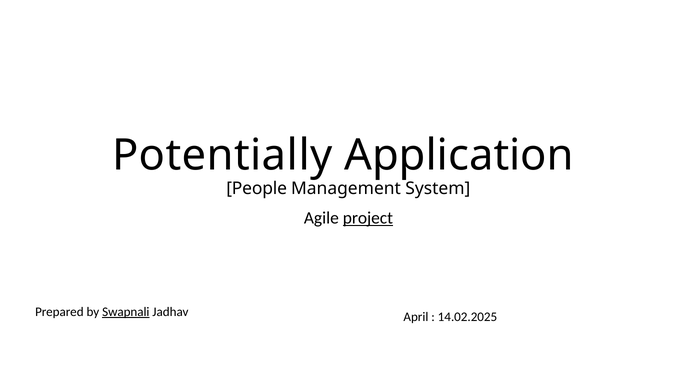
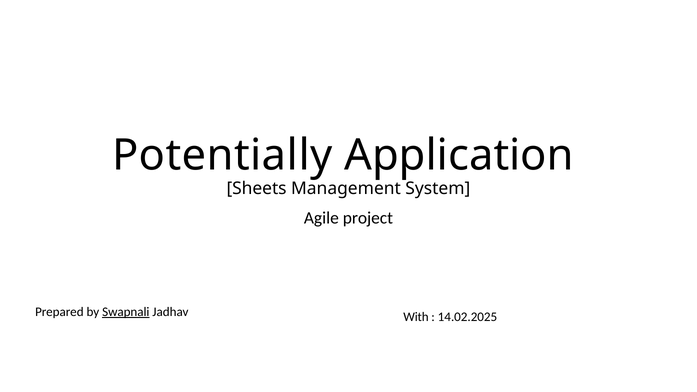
People: People -> Sheets
project underline: present -> none
April: April -> With
